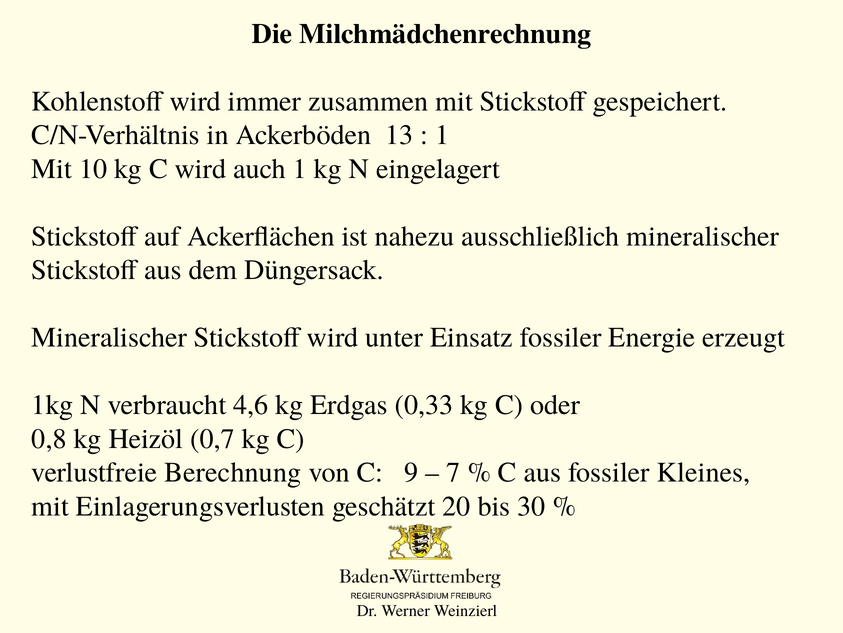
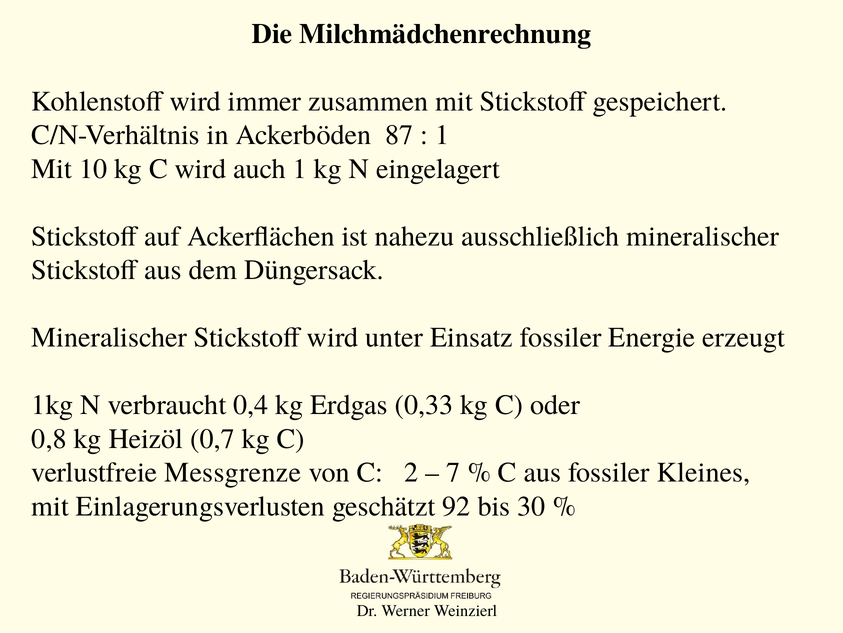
13: 13 -> 87
4,6: 4,6 -> 0,4
Berechnung: Berechnung -> Messgrenze
9: 9 -> 2
20: 20 -> 92
